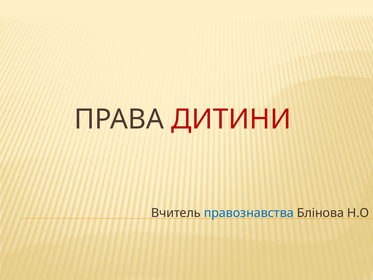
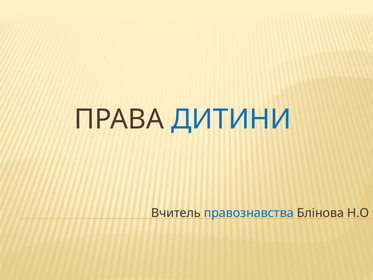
ДИТИНИ colour: red -> blue
